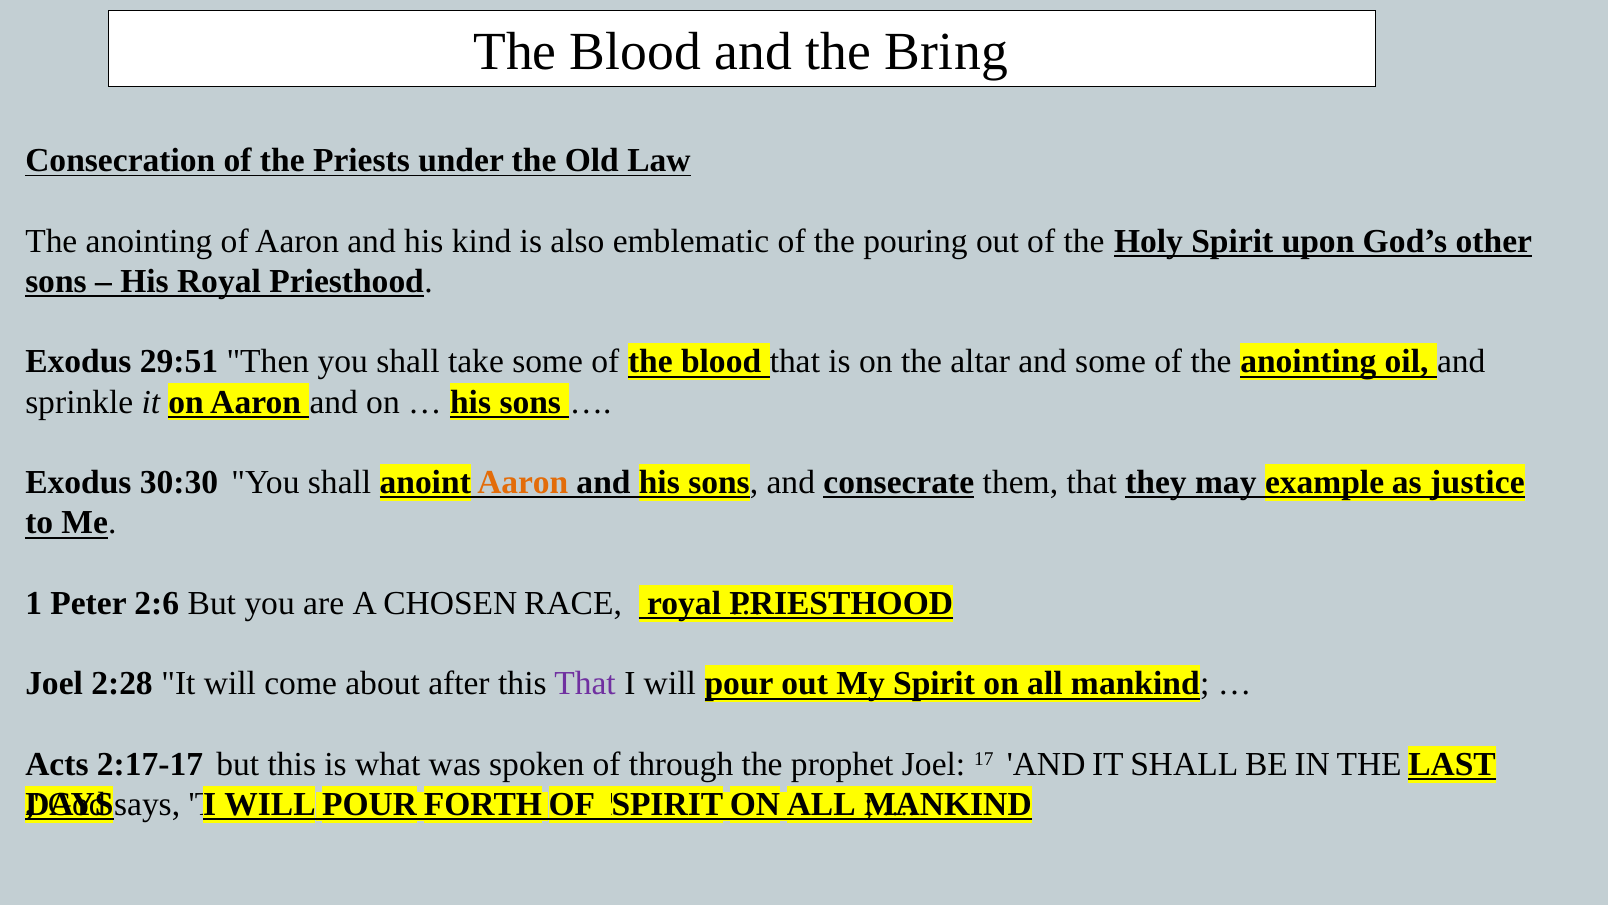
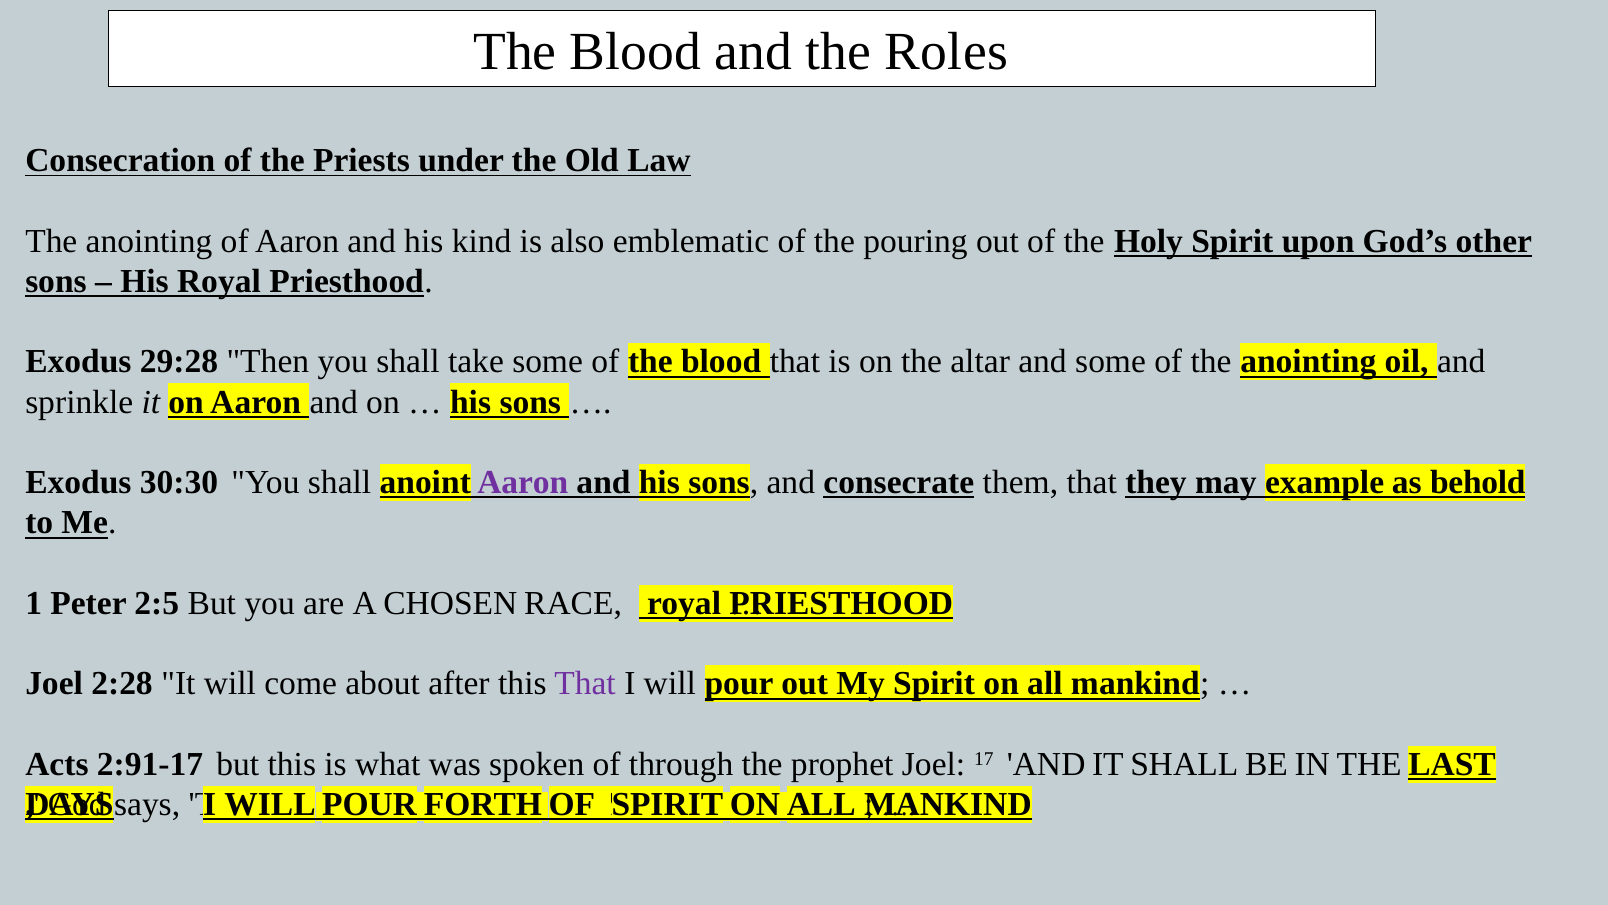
Bring: Bring -> Roles
29:51: 29:51 -> 29:28
Aaron at (523, 482) colour: orange -> purple
justice: justice -> behold
2:6: 2:6 -> 2:5
2:17-17: 2:17-17 -> 2:91-17
